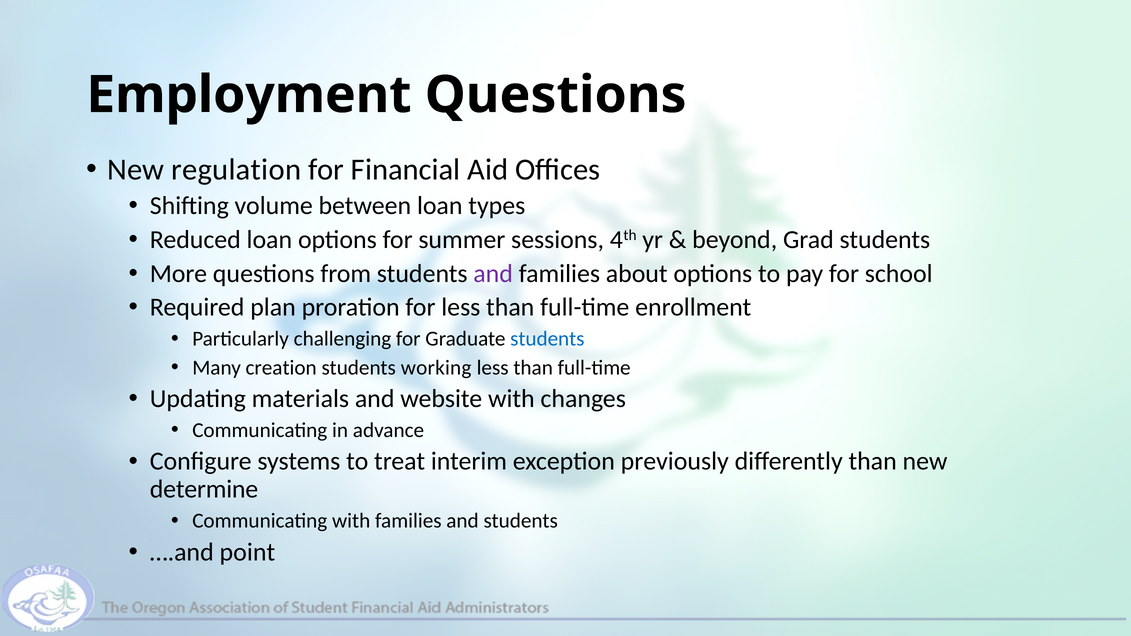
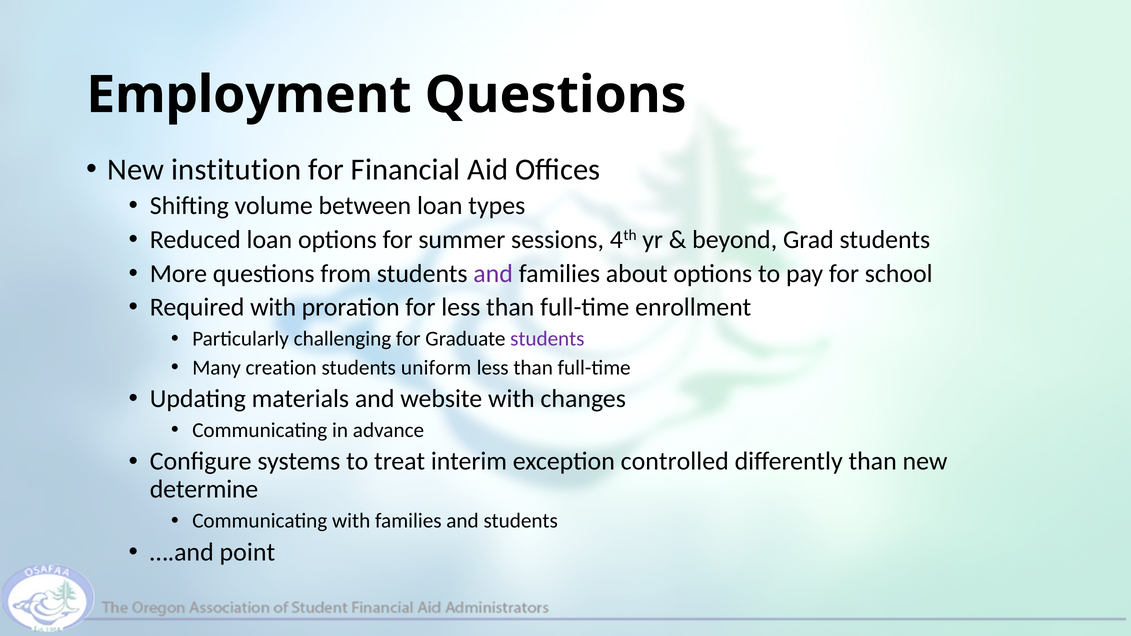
regulation: regulation -> institution
Required plan: plan -> with
students at (547, 339) colour: blue -> purple
working: working -> uniform
previously: previously -> controlled
